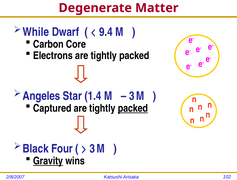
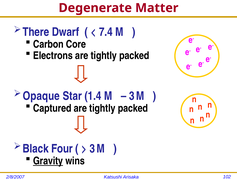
While: While -> There
9.4: 9.4 -> 7.4
Angeles: Angeles -> Opaque
packed at (133, 109) underline: present -> none
